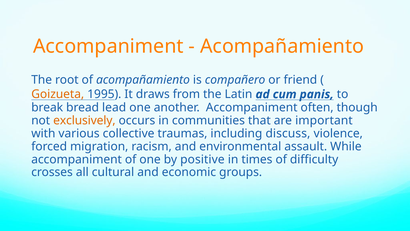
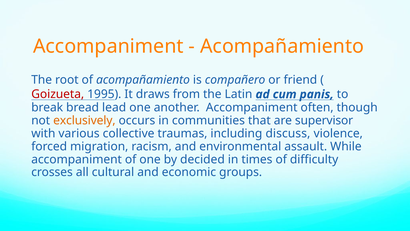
Goizueta colour: orange -> red
important: important -> supervisor
positive: positive -> decided
